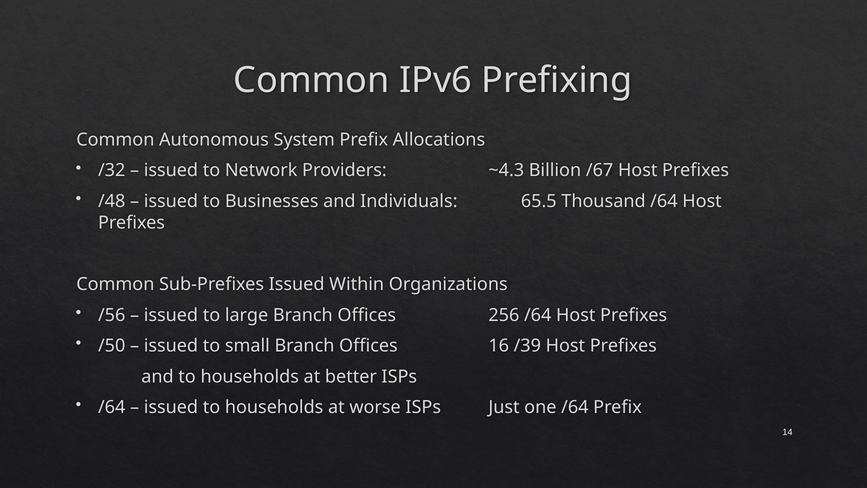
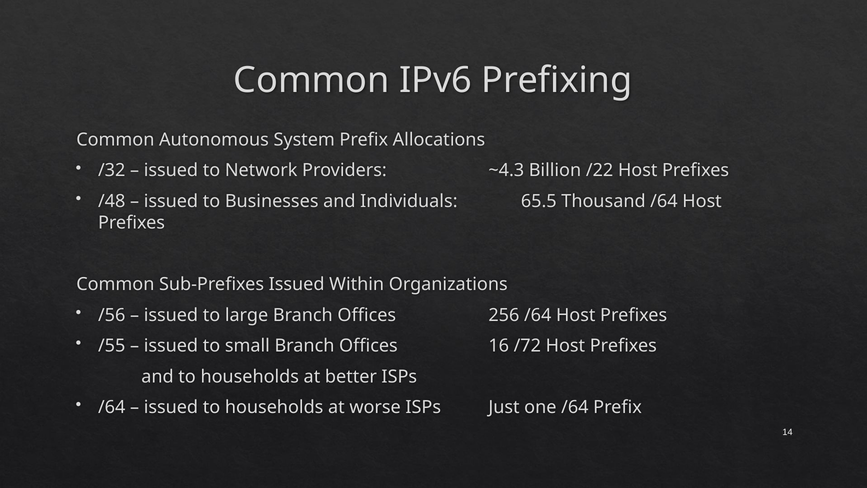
/67: /67 -> /22
/50: /50 -> /55
/39: /39 -> /72
